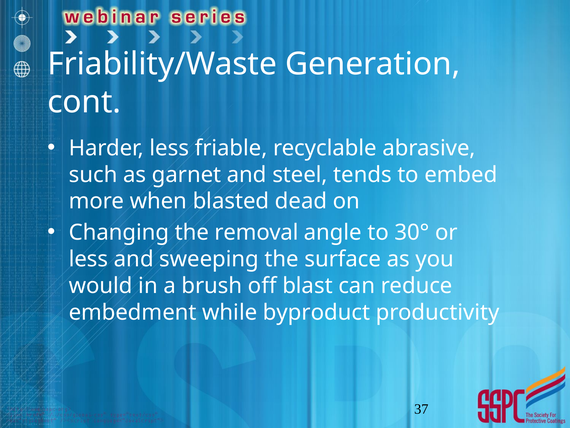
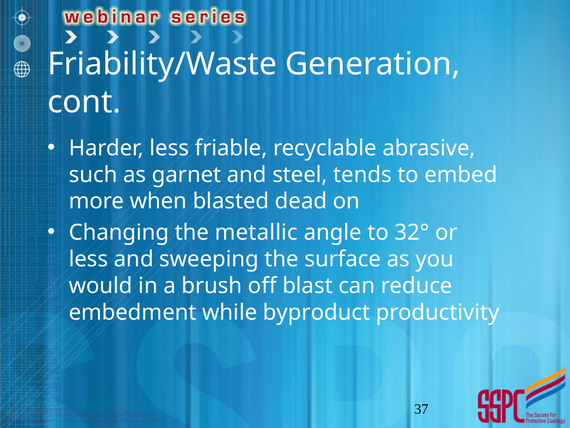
removal: removal -> metallic
30°: 30° -> 32°
